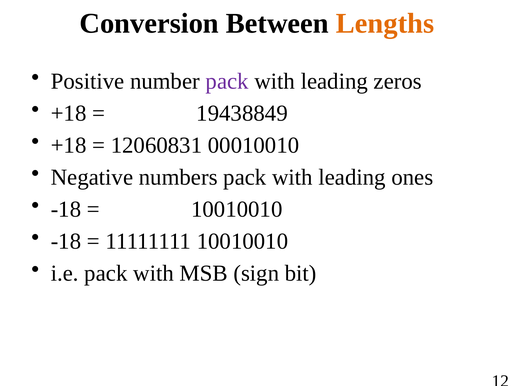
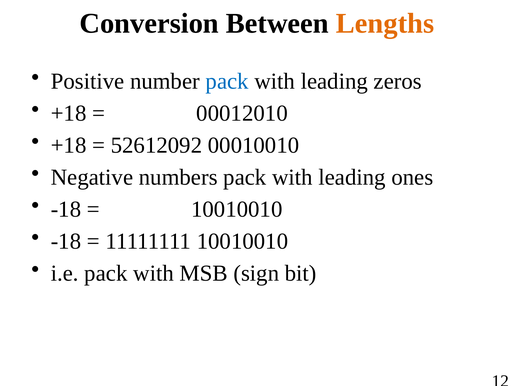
pack at (227, 81) colour: purple -> blue
19438849: 19438849 -> 00012010
12060831: 12060831 -> 52612092
